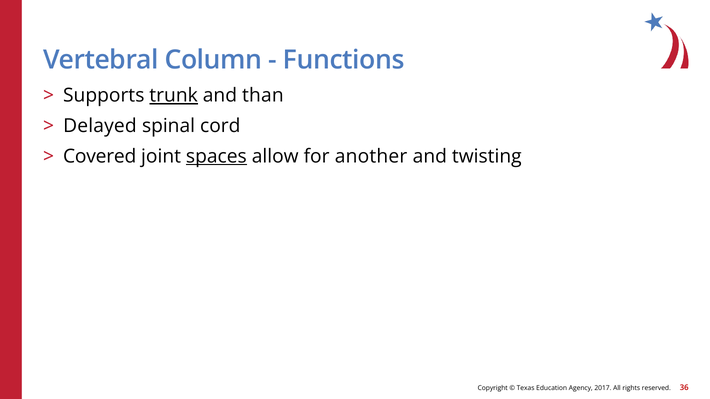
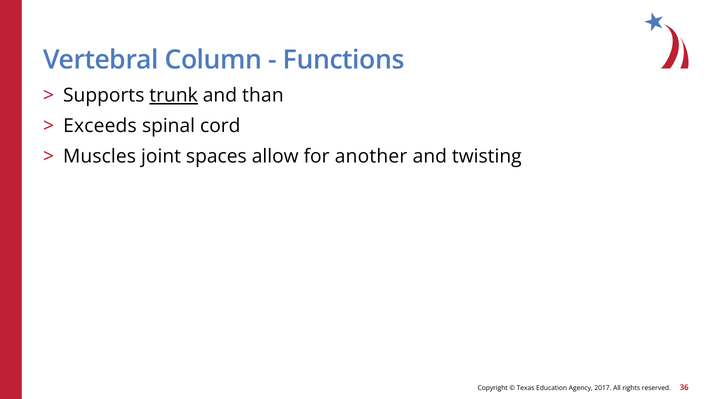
Delayed: Delayed -> Exceeds
Covered: Covered -> Muscles
spaces underline: present -> none
